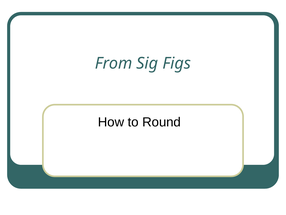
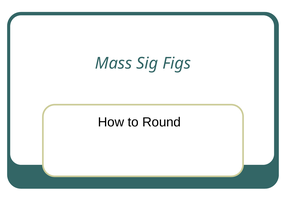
From: From -> Mass
